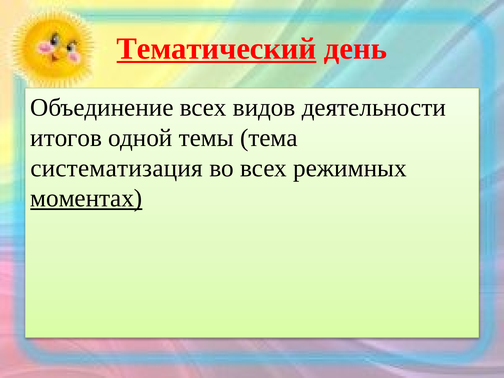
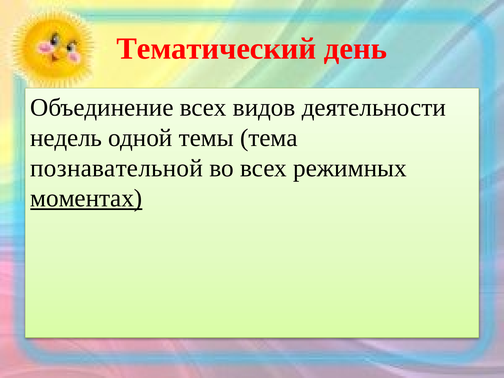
Тематический underline: present -> none
итогов: итогов -> недель
систематизация: систематизация -> познавательной
